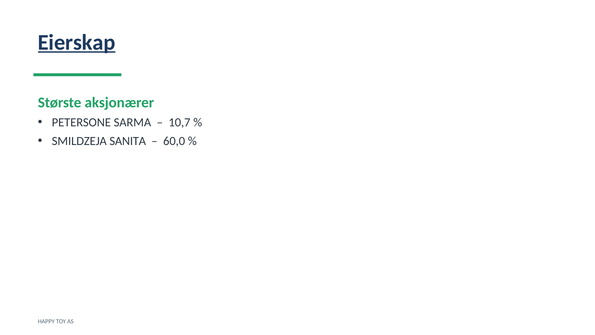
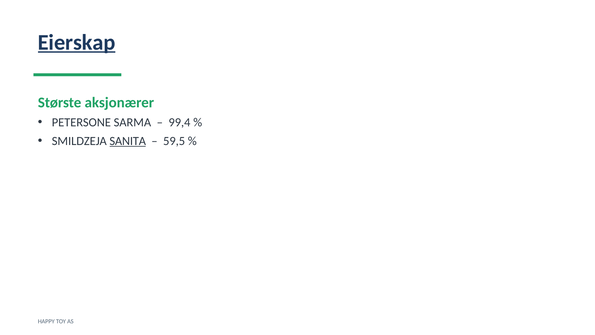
10,7: 10,7 -> 99,4
SANITA underline: none -> present
60,0: 60,0 -> 59,5
